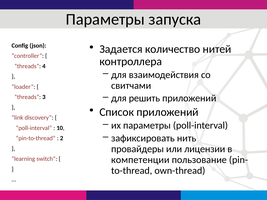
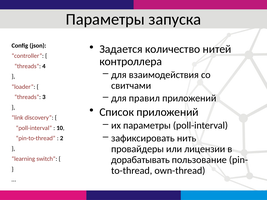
решить: решить -> правил
компетенции: компетенции -> дорабатывать
